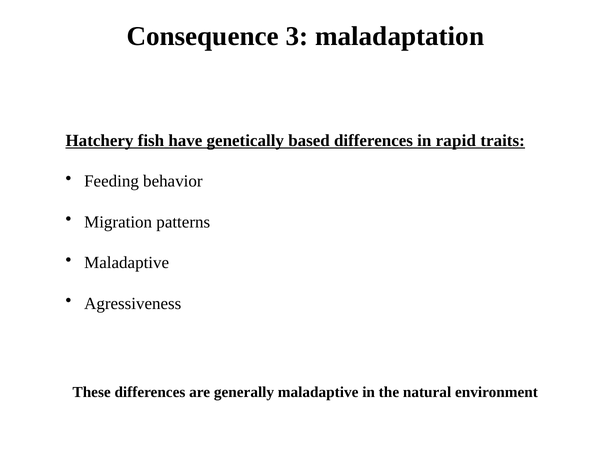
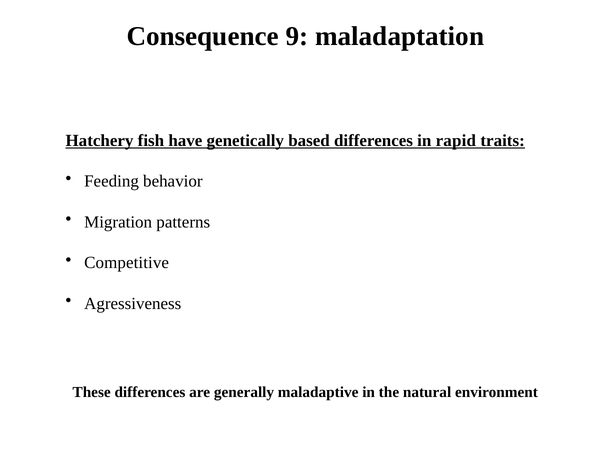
3: 3 -> 9
Maladaptive at (127, 263): Maladaptive -> Competitive
